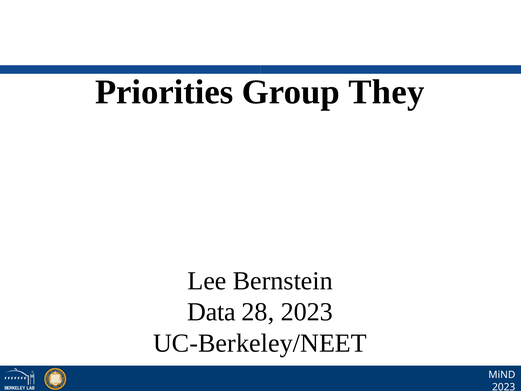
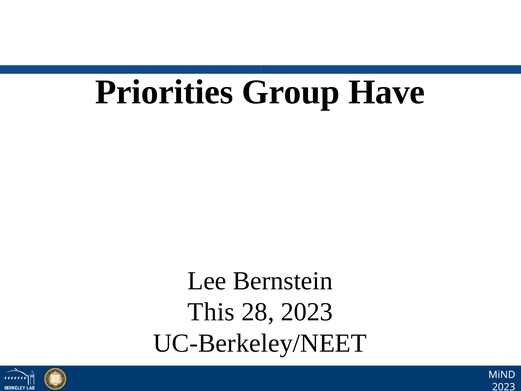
They: They -> Have
Data: Data -> This
